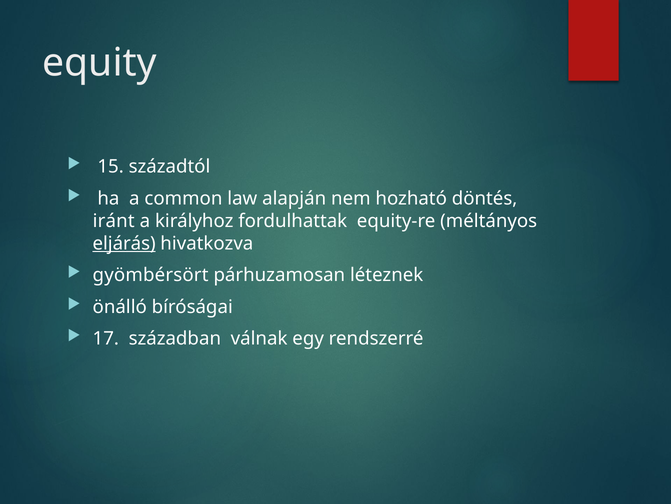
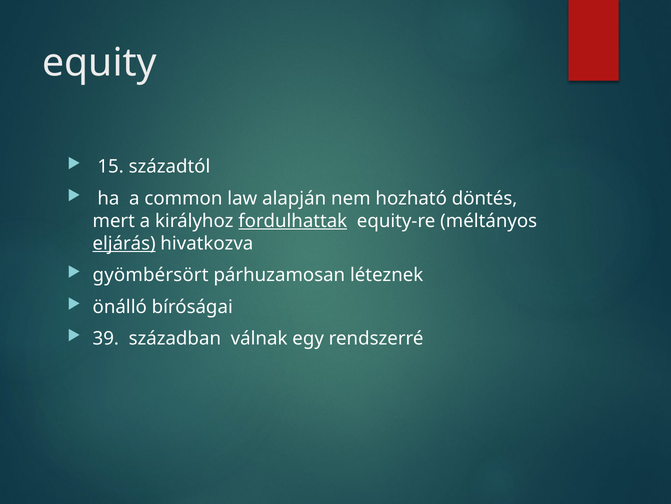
iránt: iránt -> mert
fordulhattak underline: none -> present
17: 17 -> 39
